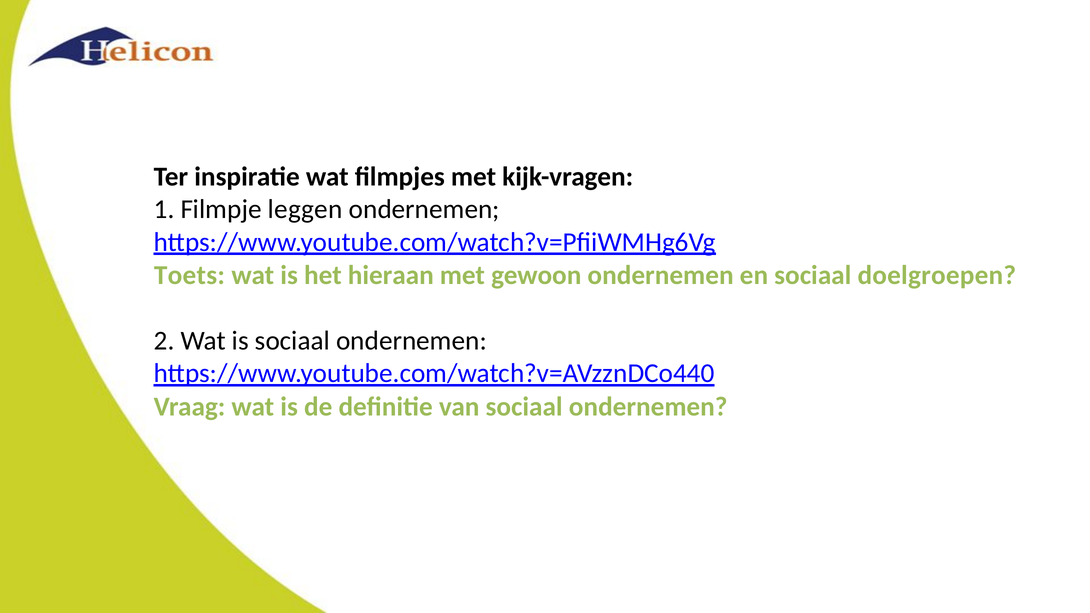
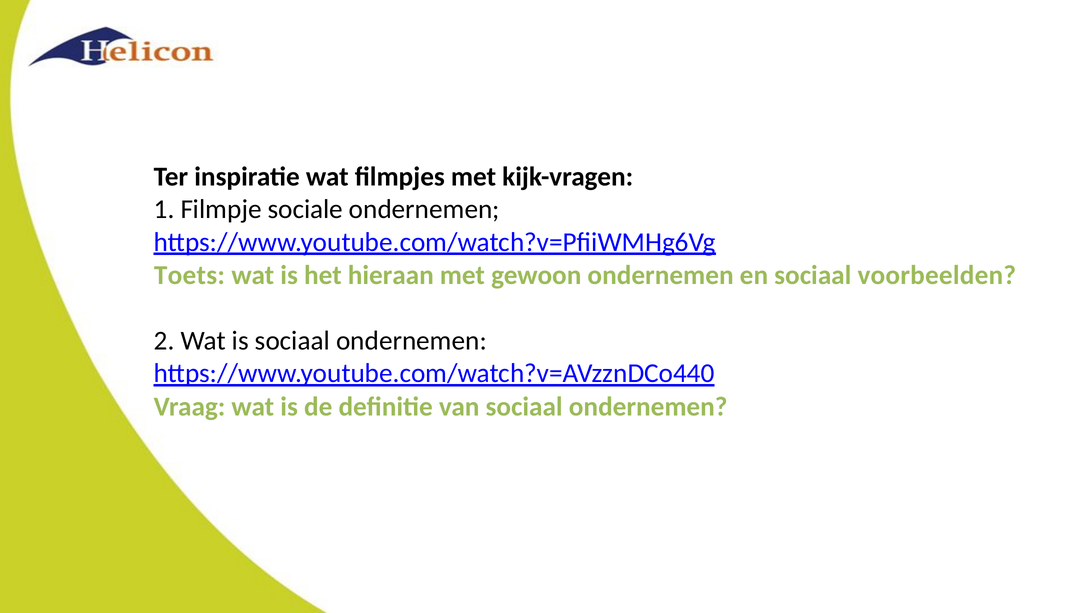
leggen: leggen -> sociale
doelgroepen: doelgroepen -> voorbeelden
